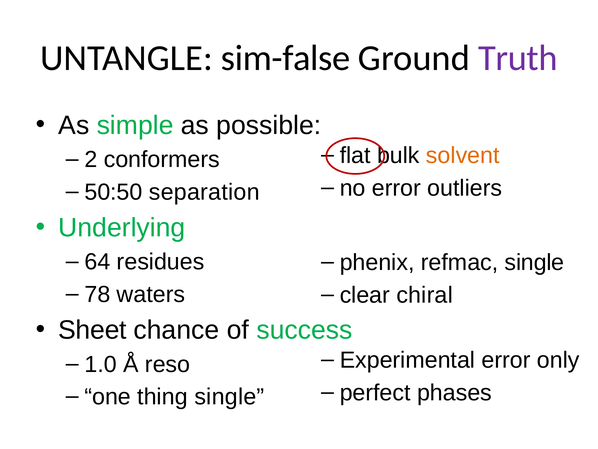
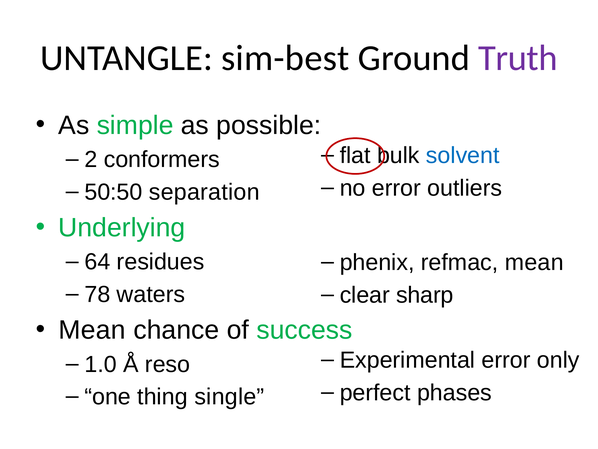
sim-false: sim-false -> sim-best
solvent colour: orange -> blue
refmac single: single -> mean
chiral: chiral -> sharp
Sheet at (92, 330): Sheet -> Mean
